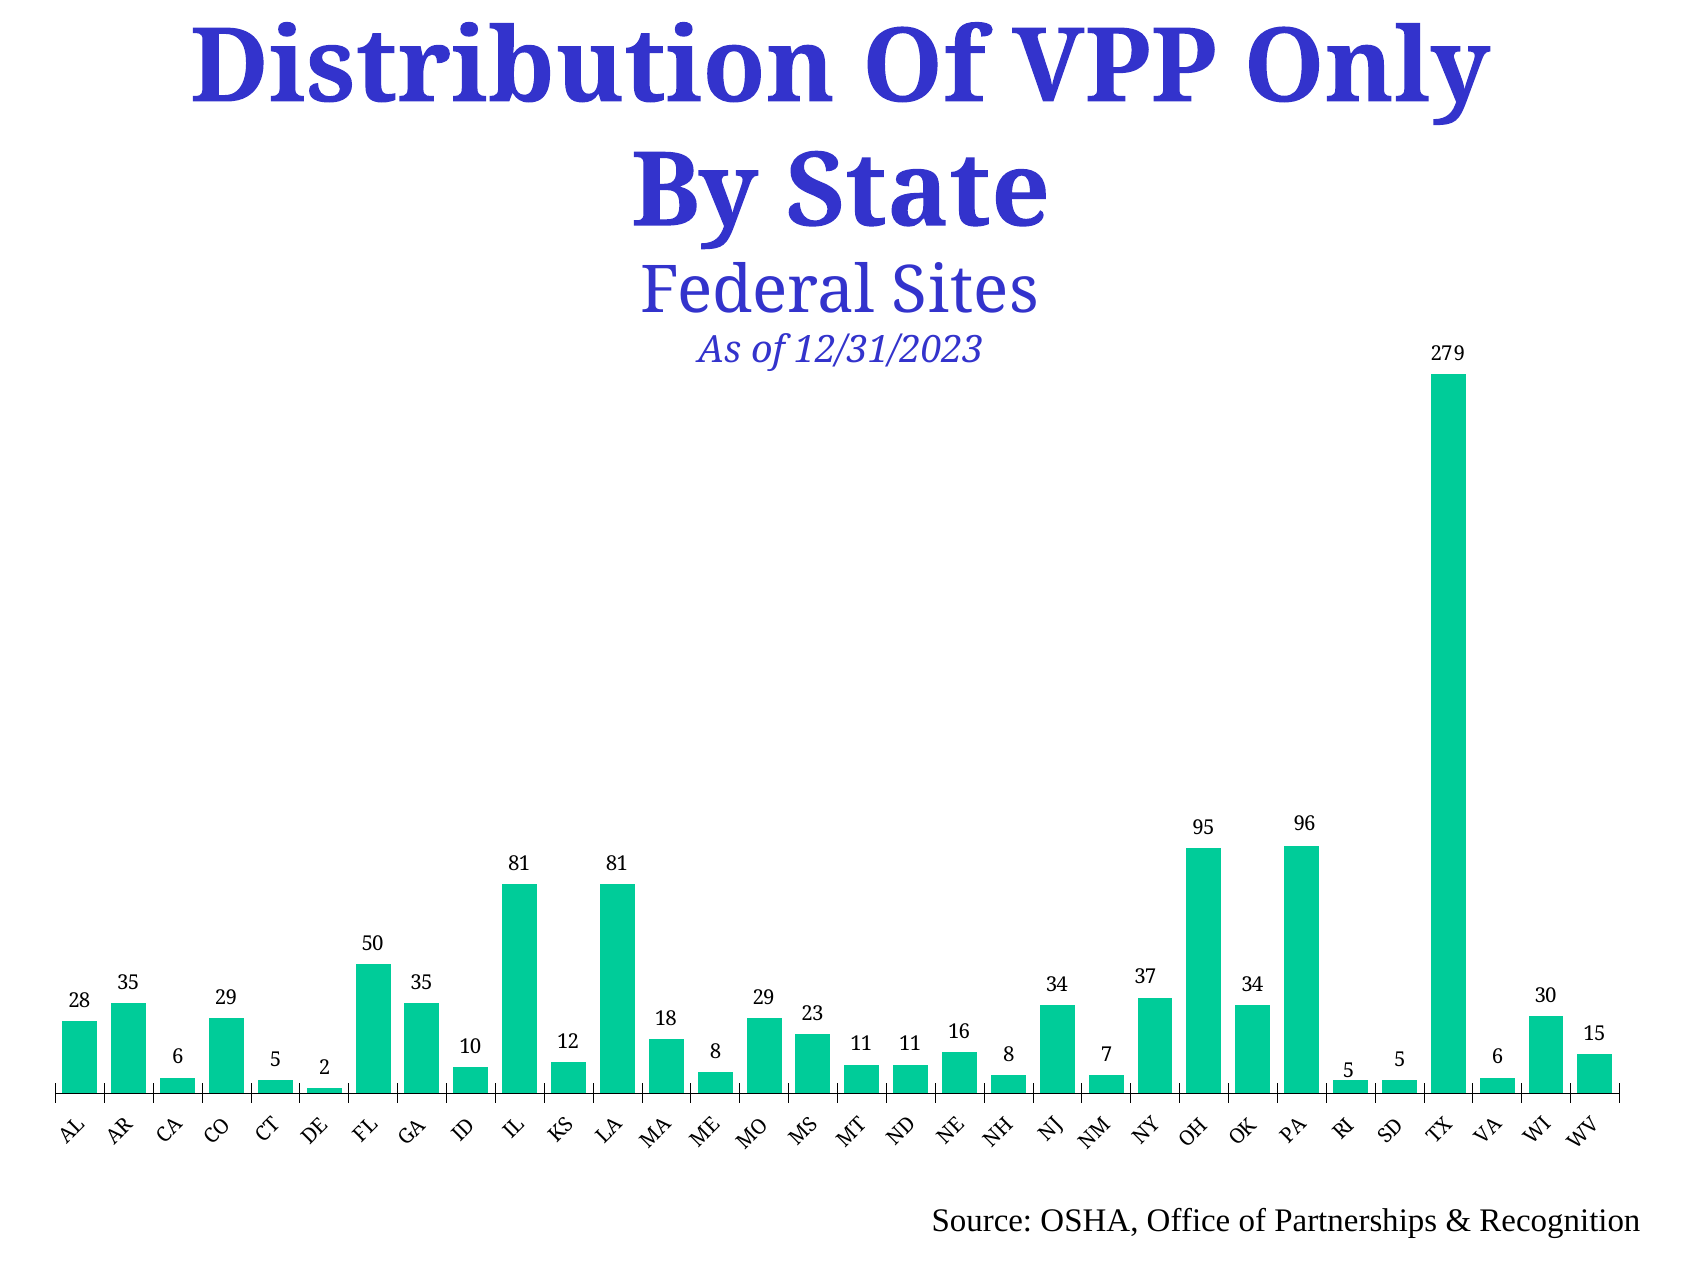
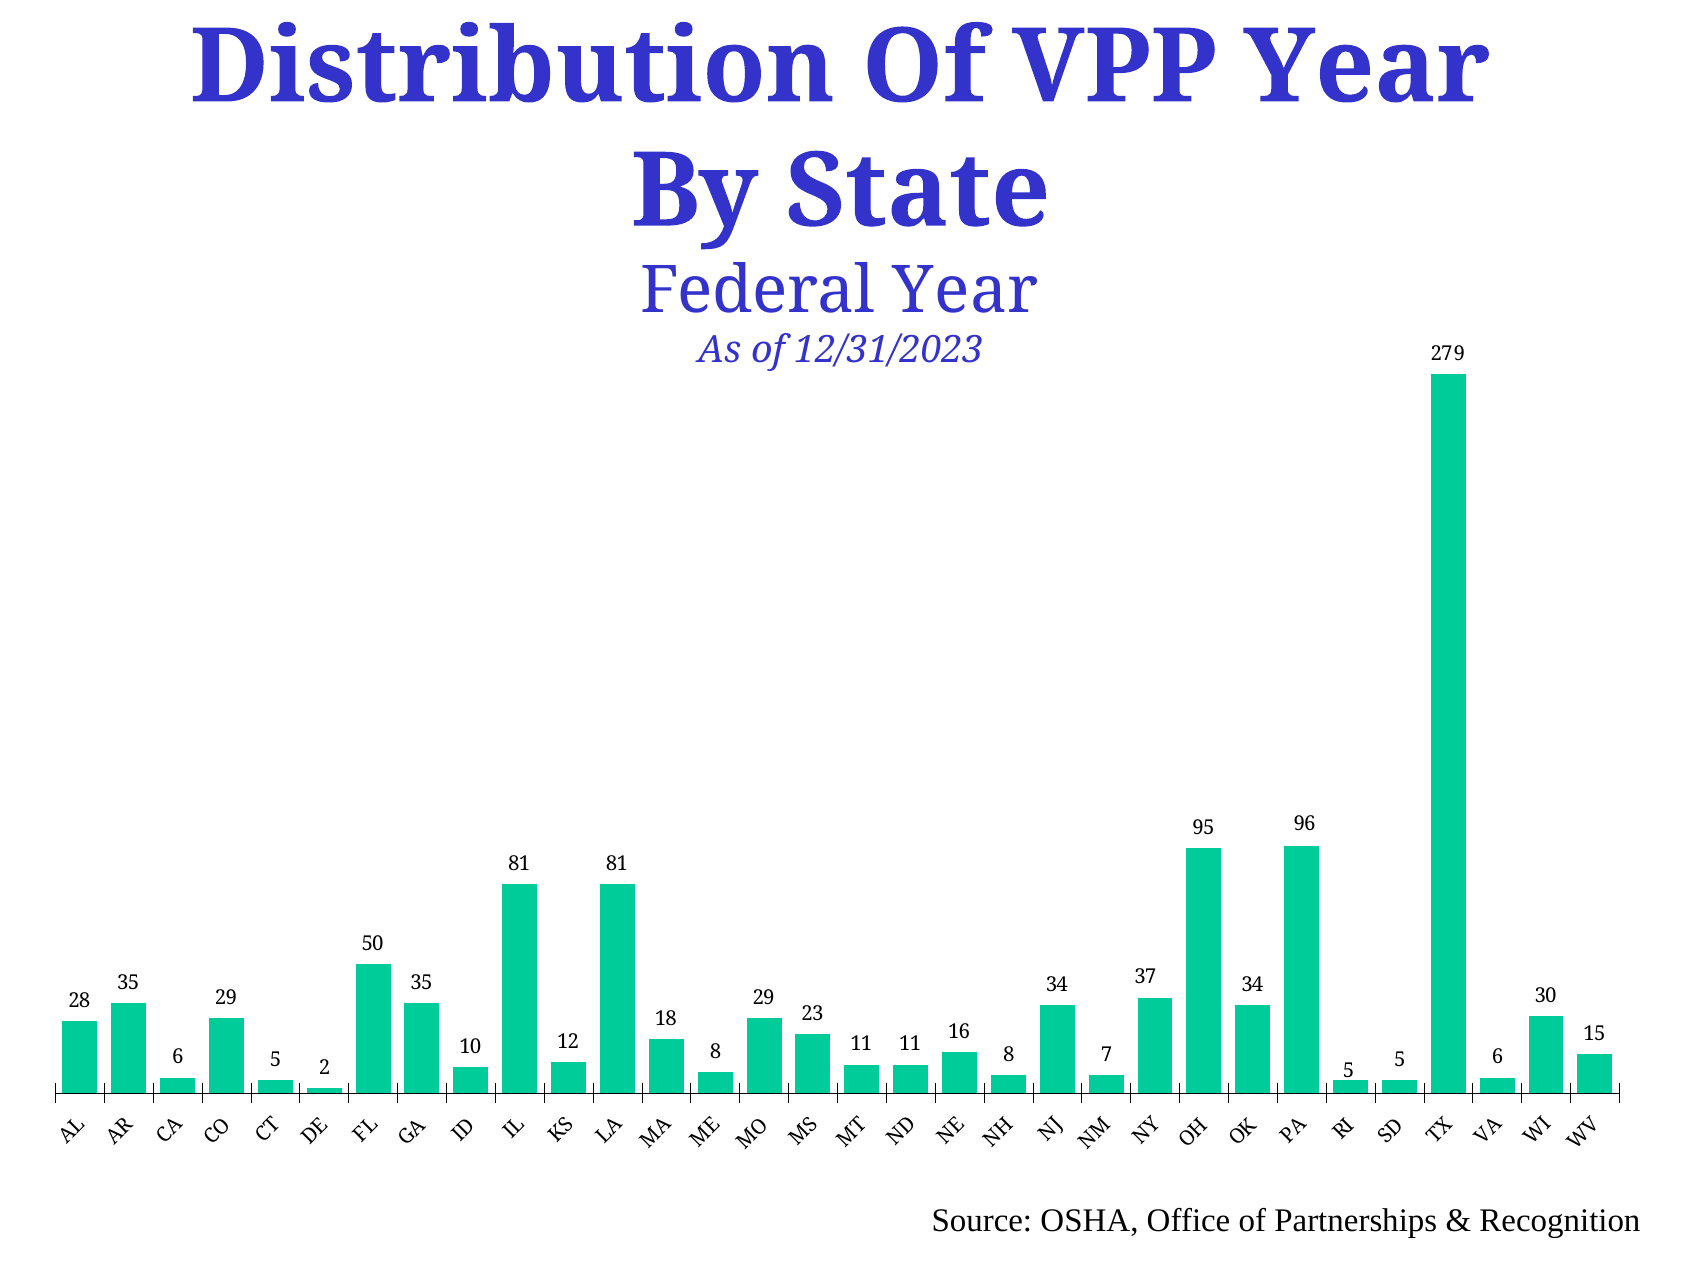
VPP Only: Only -> Year
Federal Sites: Sites -> Year
